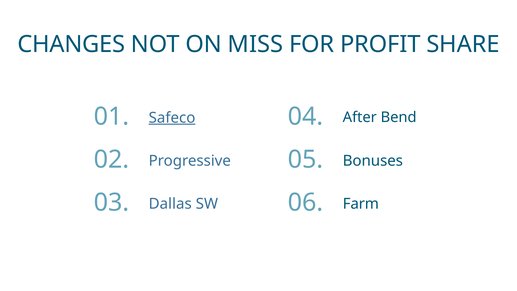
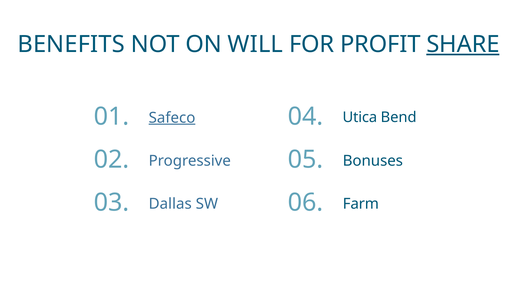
CHANGES: CHANGES -> BENEFITS
MISS: MISS -> WILL
SHARE underline: none -> present
After: After -> Utica
